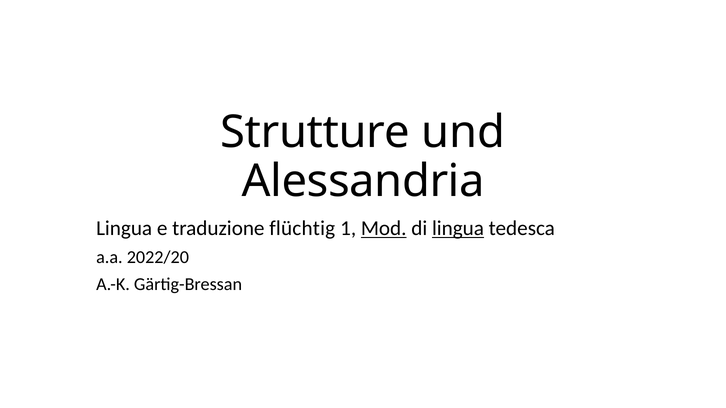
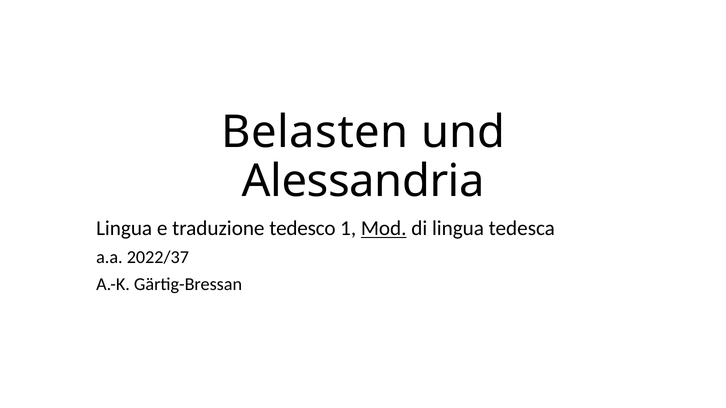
Strutture: Strutture -> Belasten
flüchtig: flüchtig -> tedesco
lingua at (458, 228) underline: present -> none
2022/20: 2022/20 -> 2022/37
